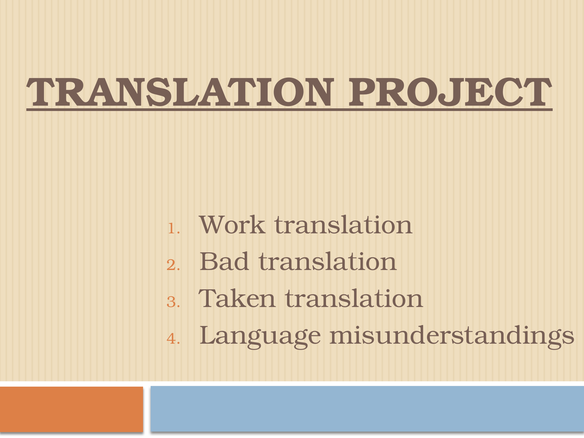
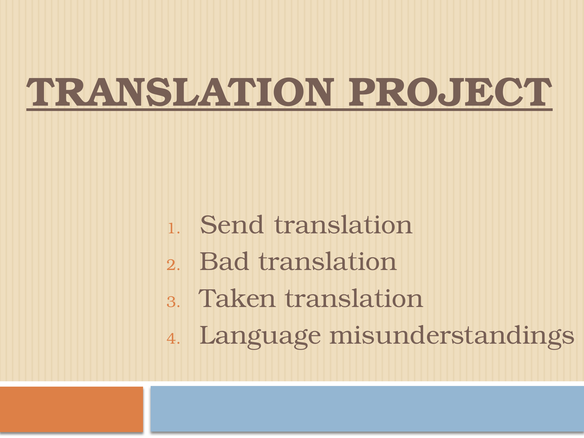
Work: Work -> Send
